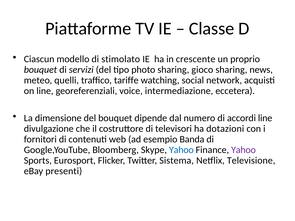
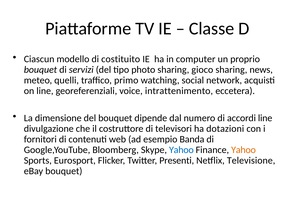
stimolato: stimolato -> costituito
crescente: crescente -> computer
tariffe: tariffe -> primo
intermediazione: intermediazione -> intrattenimento
Yahoo at (243, 150) colour: purple -> orange
Sistema: Sistema -> Presenti
eBay presenti: presenti -> bouquet
